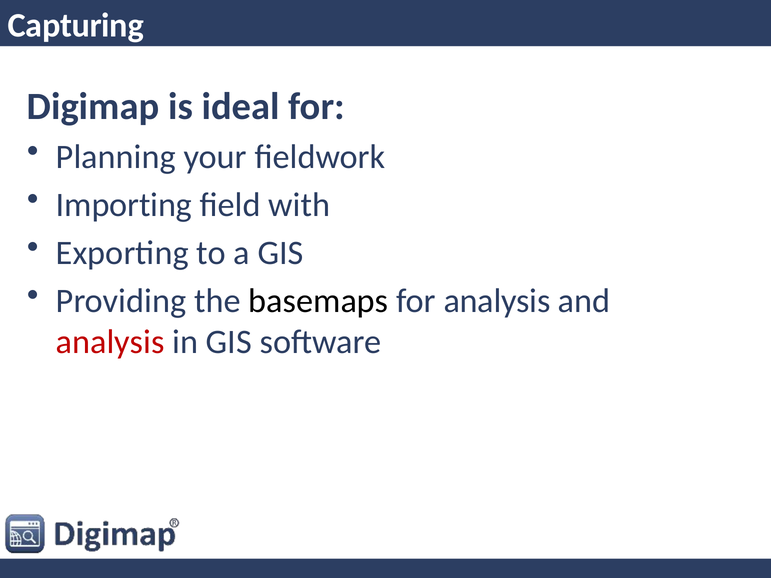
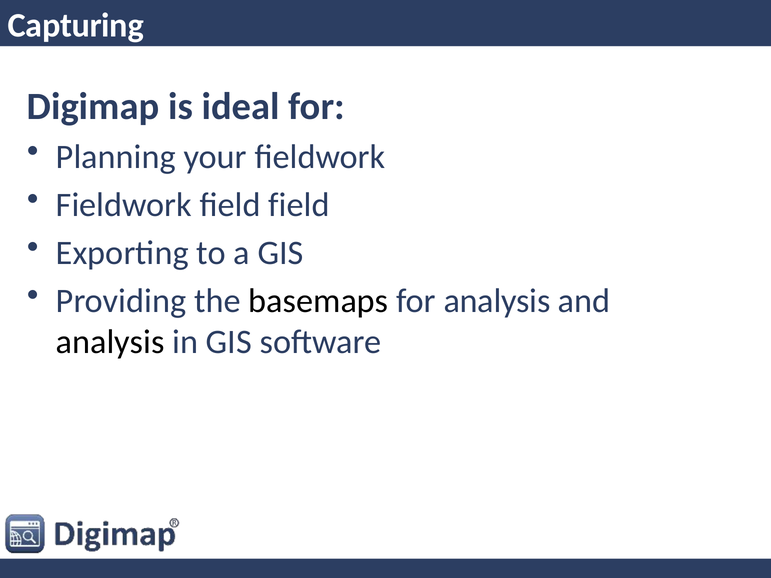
Importing at (124, 205): Importing -> Fieldwork
field with: with -> field
analysis at (110, 342) colour: red -> black
